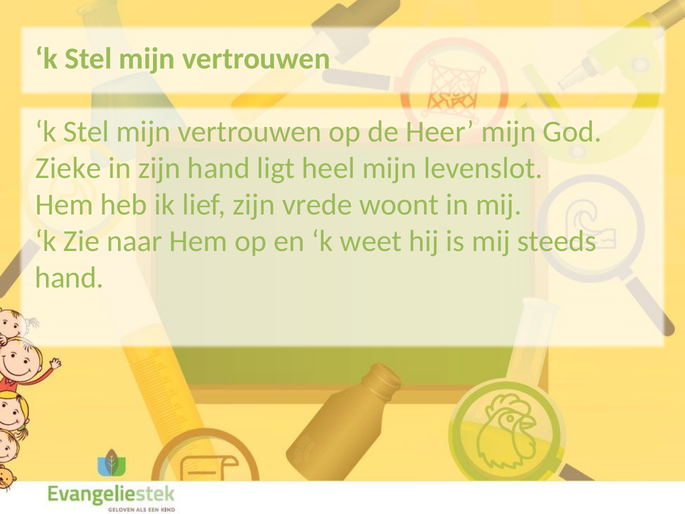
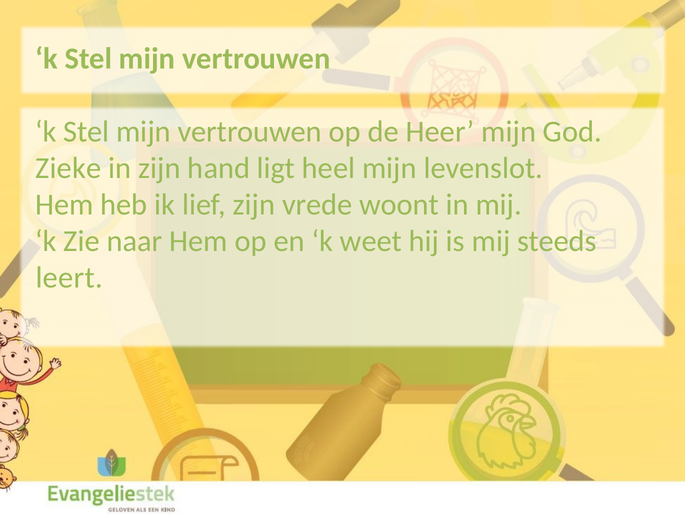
hand at (69, 278): hand -> leert
